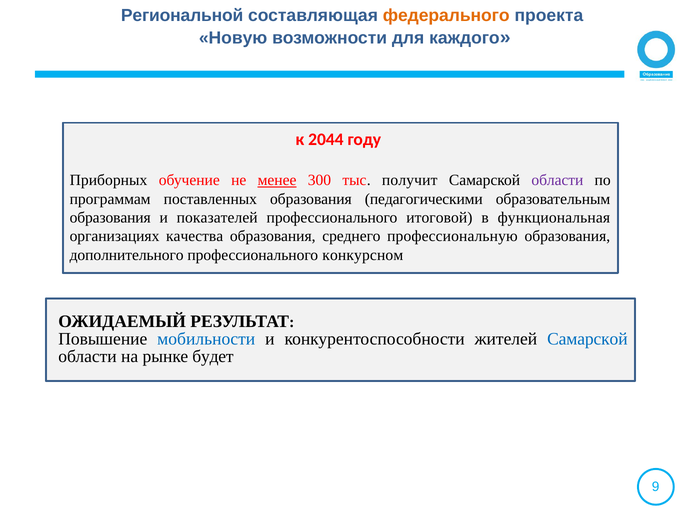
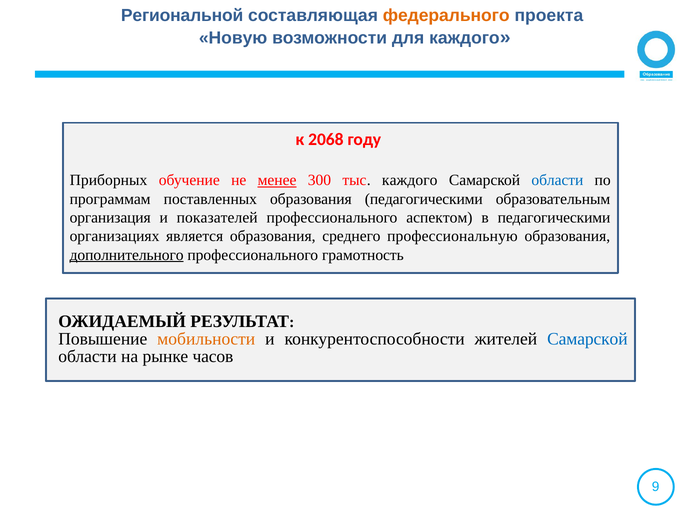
2044: 2044 -> 2068
тыс получит: получит -> каждого
области at (557, 180) colour: purple -> blue
образования at (110, 218): образования -> организация
итоговой: итоговой -> аспектом
в функциональная: функциональная -> педагогическими
качества: качества -> является
дополнительного underline: none -> present
конкурсном: конкурсном -> грамотность
мобильности colour: blue -> orange
будет: будет -> часов
